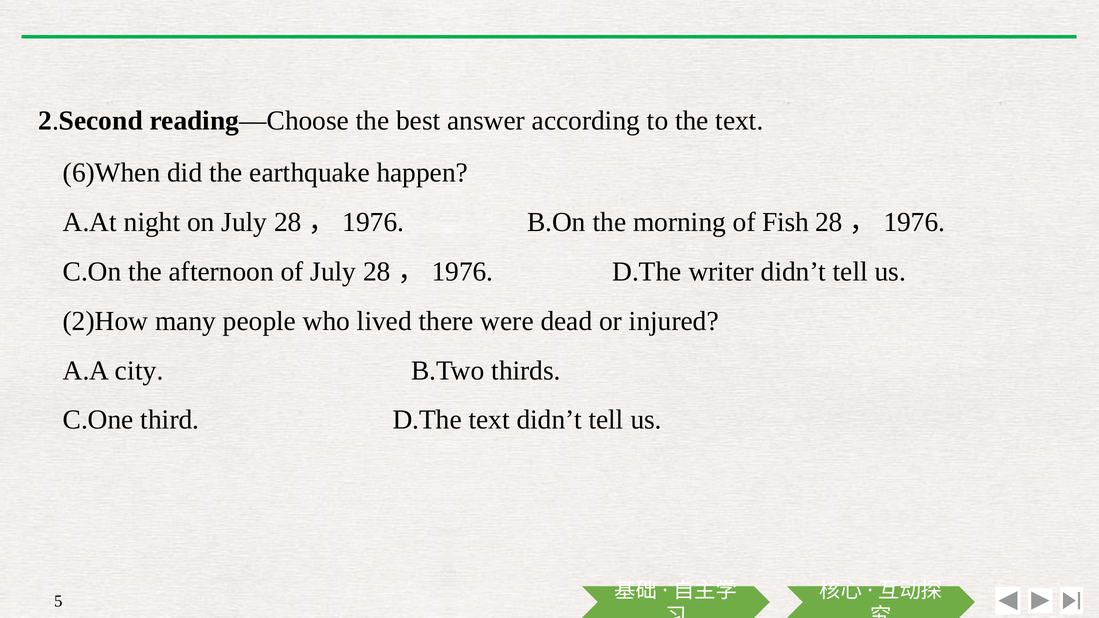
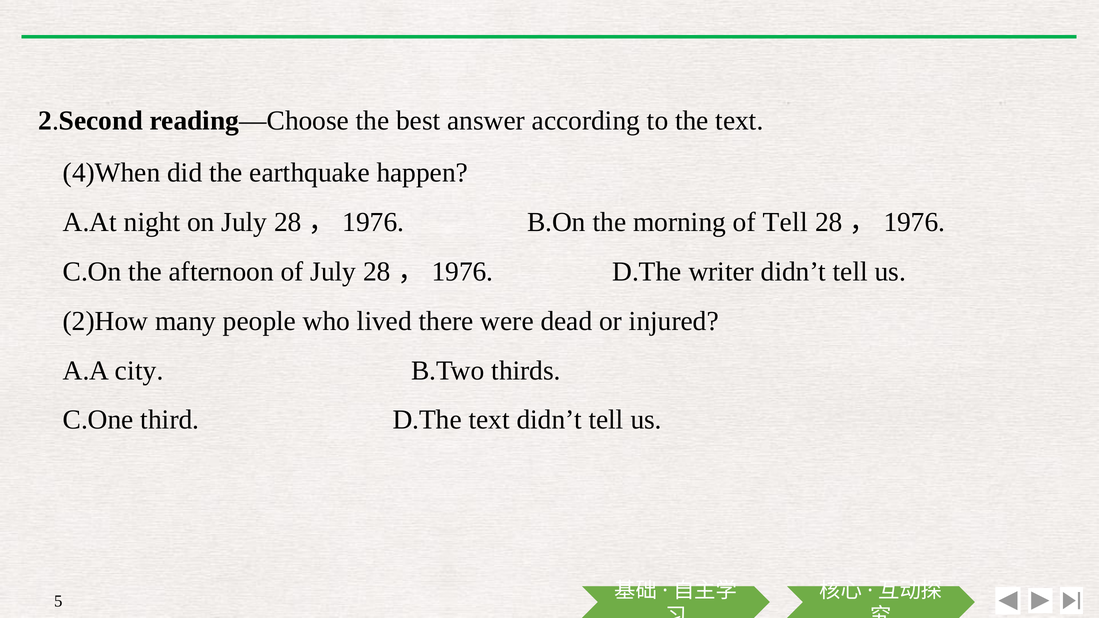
6)When: 6)When -> 4)When
of Fish: Fish -> Tell
